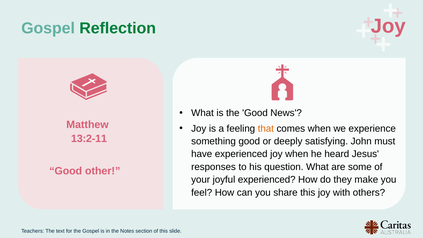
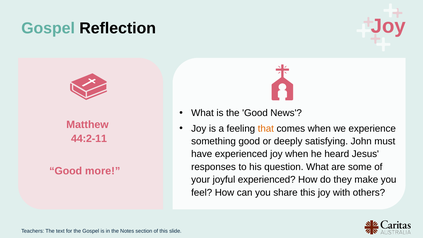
Reflection colour: green -> black
13:2-11: 13:2-11 -> 44:2-11
other: other -> more
